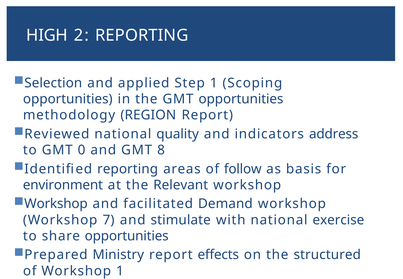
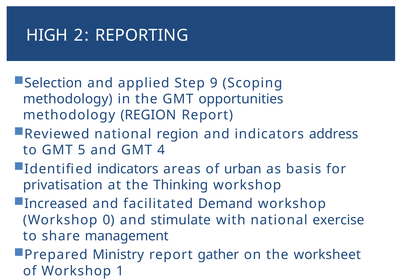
Step 1: 1 -> 9
opportunities at (68, 99): opportunities -> methodology
national quality: quality -> region
0: 0 -> 5
8: 8 -> 4
Identified reporting: reporting -> indicators
follow: follow -> urban
environment: environment -> privatisation
Relevant: Relevant -> Thinking
Workshop at (56, 204): Workshop -> Increased
7: 7 -> 0
share opportunities: opportunities -> management
effects: effects -> gather
structured: structured -> worksheet
